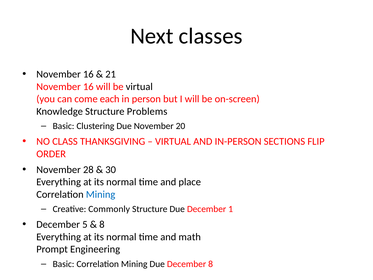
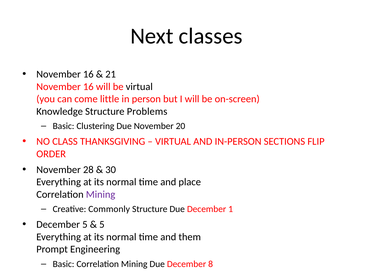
each: each -> little
Mining at (101, 194) colour: blue -> purple
8 at (102, 224): 8 -> 5
math: math -> them
